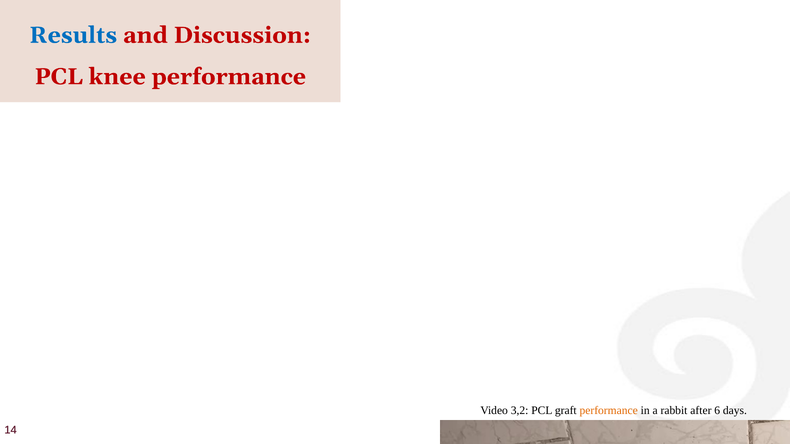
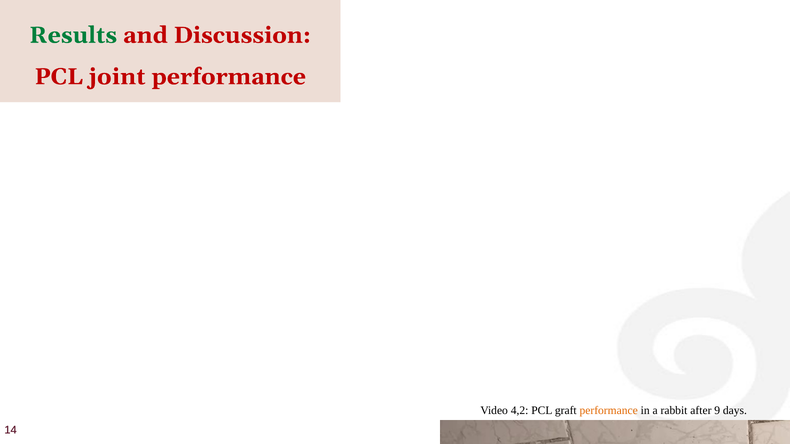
Results colour: blue -> green
knee: knee -> joint
3,2: 3,2 -> 4,2
6: 6 -> 9
